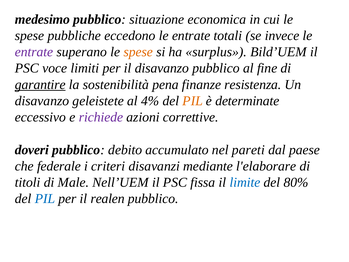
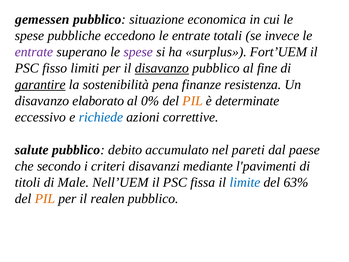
medesimo: medesimo -> gemessen
spese at (138, 52) colour: orange -> purple
Bild’UEM: Bild’UEM -> Fort’UEM
voce: voce -> fisso
disavanzo at (162, 68) underline: none -> present
geleistete: geleistete -> elaborato
4%: 4% -> 0%
richiede colour: purple -> blue
doveri: doveri -> salute
federale: federale -> secondo
l'elaborare: l'elaborare -> l'pavimenti
80%: 80% -> 63%
PIL at (45, 199) colour: blue -> orange
